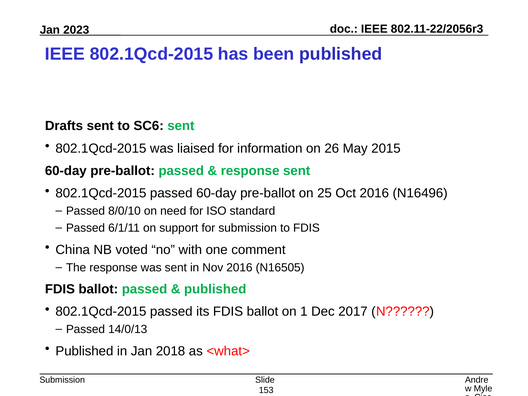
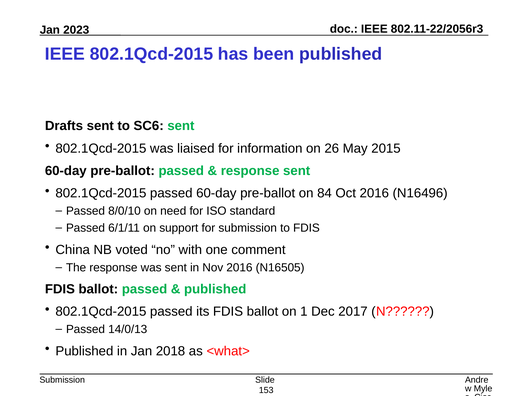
25: 25 -> 84
